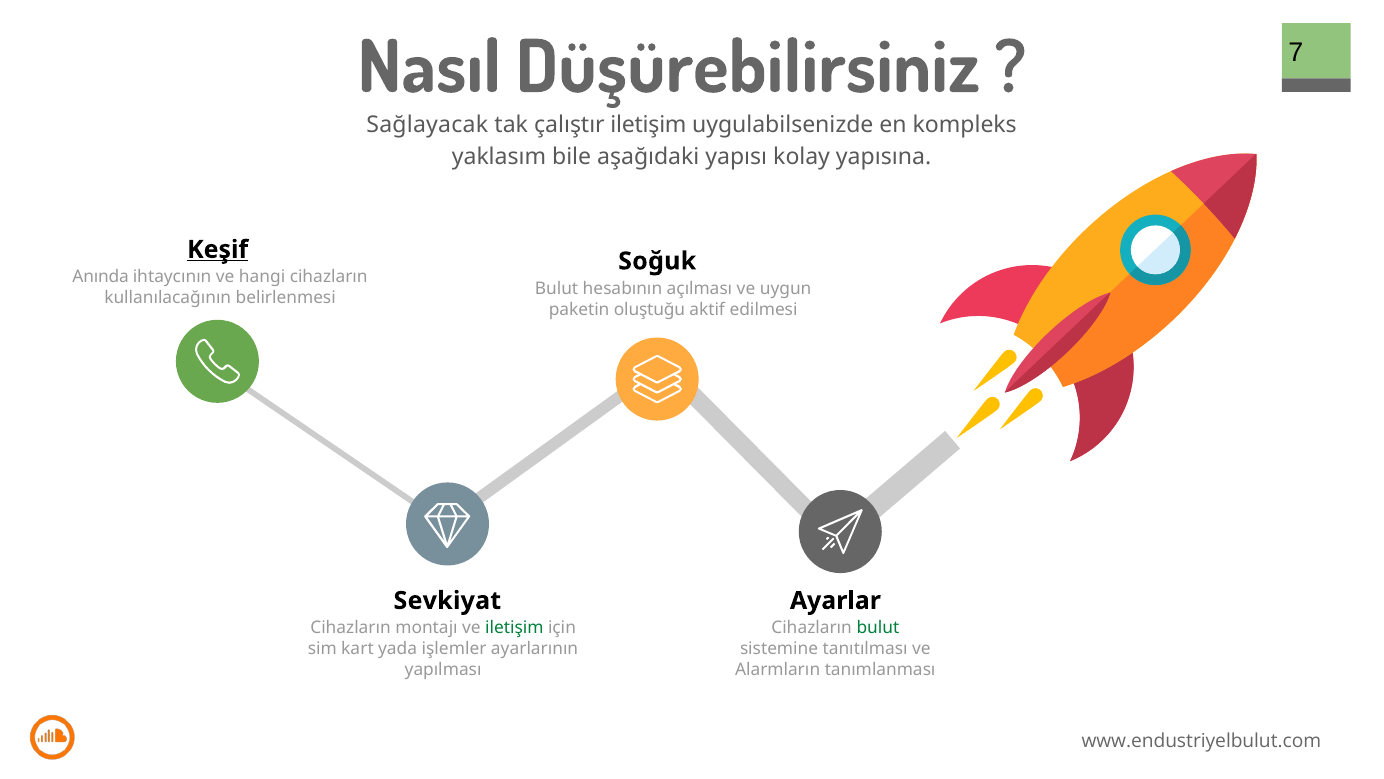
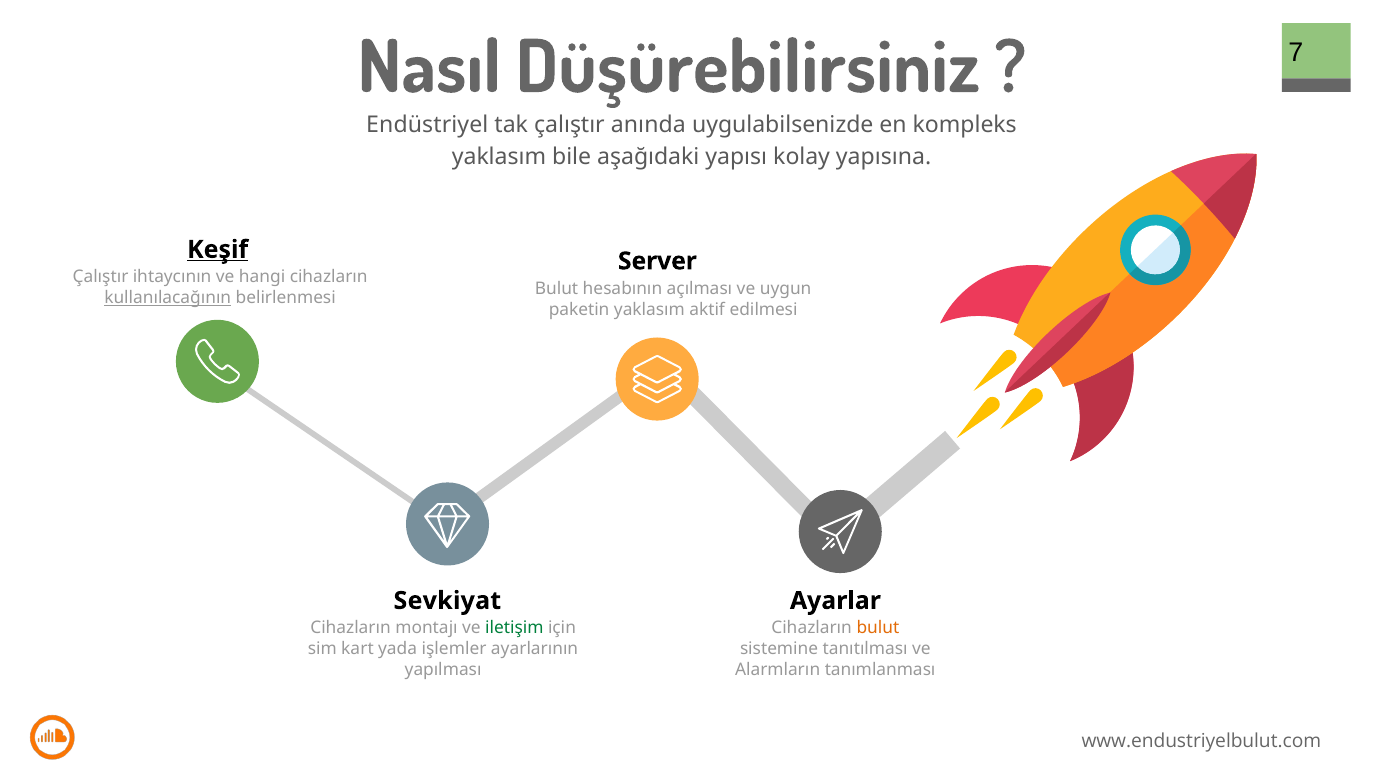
Sağlayacak: Sağlayacak -> Endüstriyel
çalıştır iletişim: iletişim -> anında
Soğuk: Soğuk -> Server
Anında at (101, 277): Anında -> Çalıştır
kullanılacağının underline: none -> present
paketin oluştuğu: oluştuğu -> yaklasım
bulut at (878, 628) colour: green -> orange
